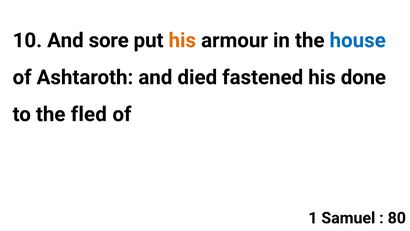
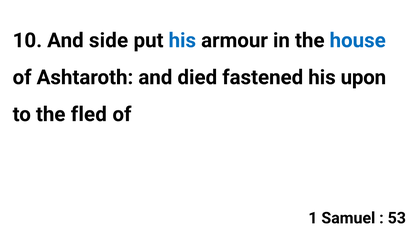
sore: sore -> side
his at (182, 40) colour: orange -> blue
done: done -> upon
80: 80 -> 53
